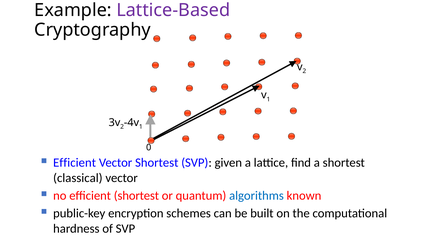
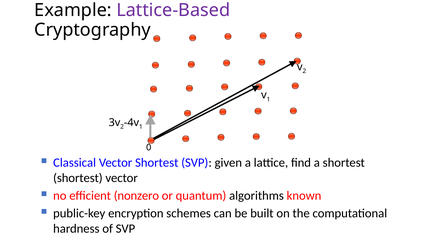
Efficient at (75, 163): Efficient -> Classical
classical at (78, 178): classical -> shortest
efficient shortest: shortest -> nonzero
algorithms colour: blue -> black
